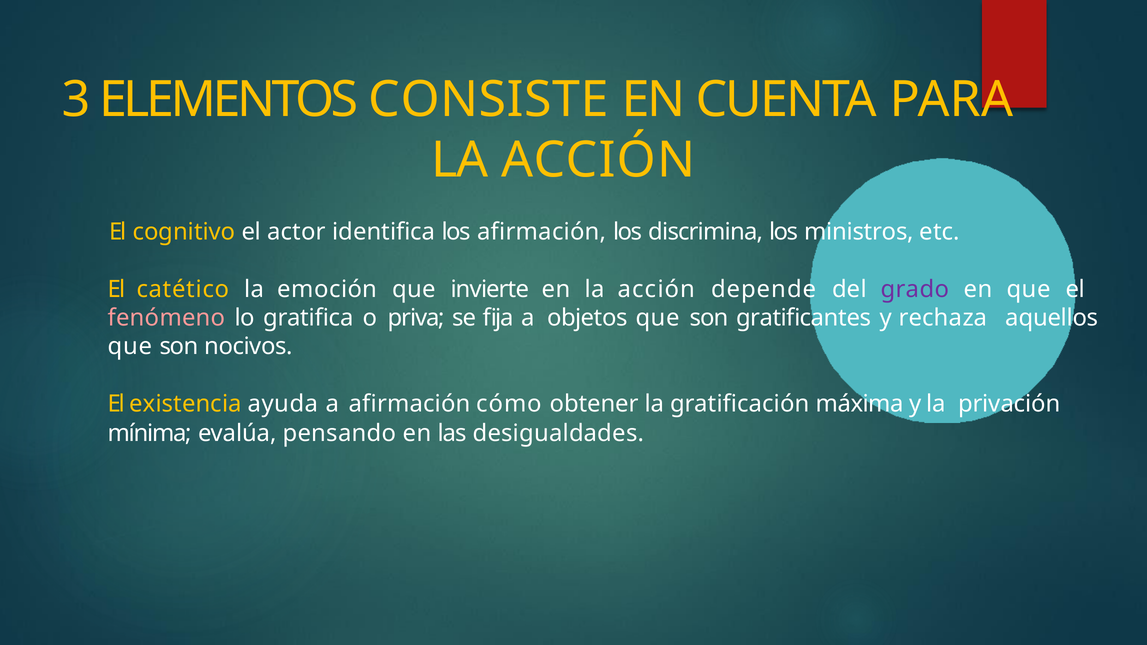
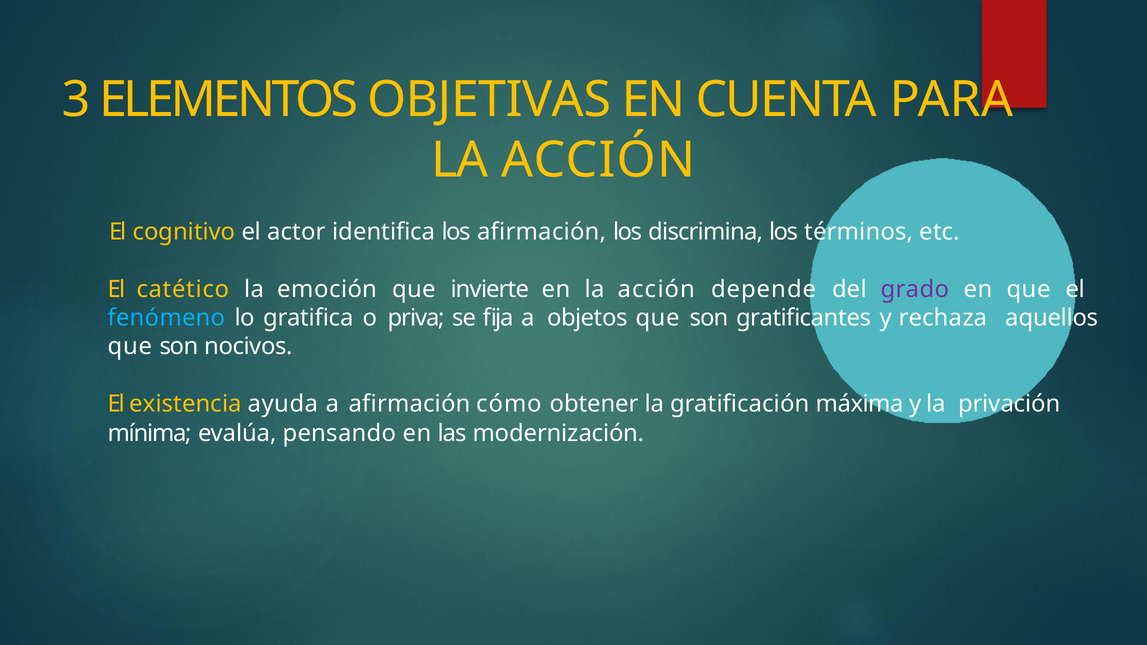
CONSISTE: CONSISTE -> OBJETIVAS
ministros: ministros -> términos
fenómeno colour: pink -> light blue
desigualdades: desigualdades -> modernización
